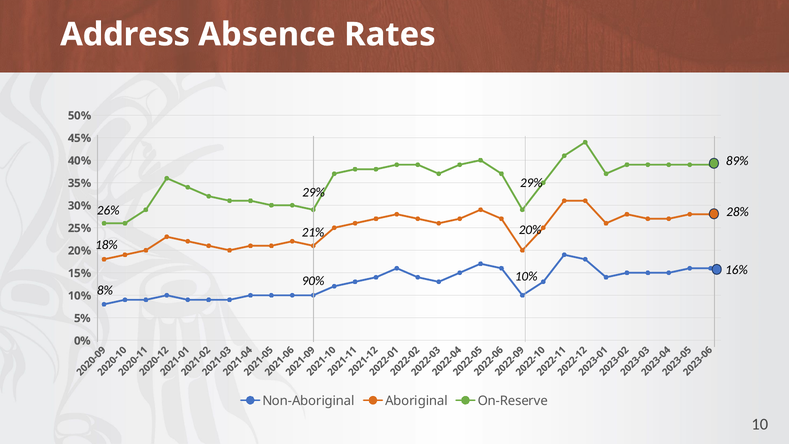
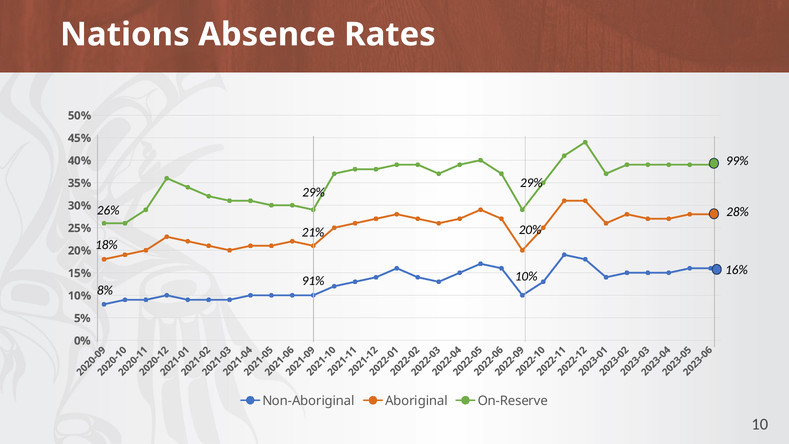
Address: Address -> Nations
89%: 89% -> 99%
90%: 90% -> 91%
